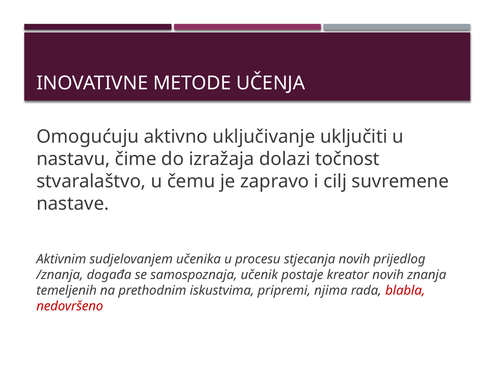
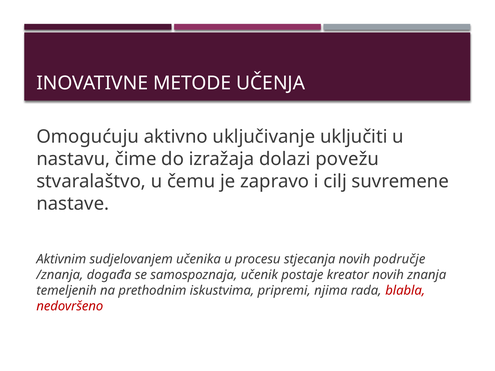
točnost: točnost -> povežu
prijedlog: prijedlog -> područje
